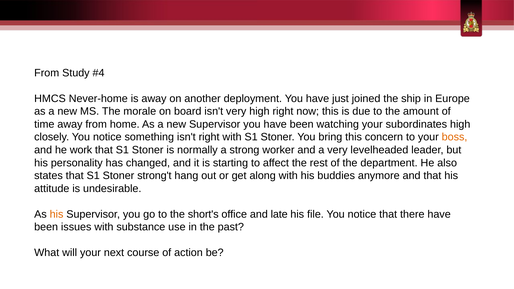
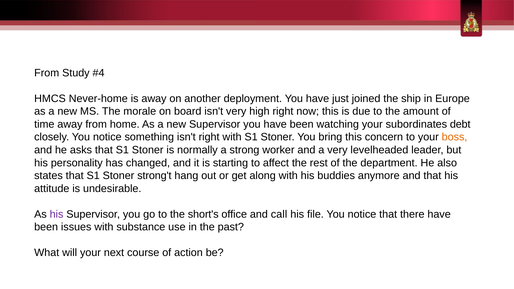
subordinates high: high -> debt
work: work -> asks
his at (57, 214) colour: orange -> purple
late: late -> call
